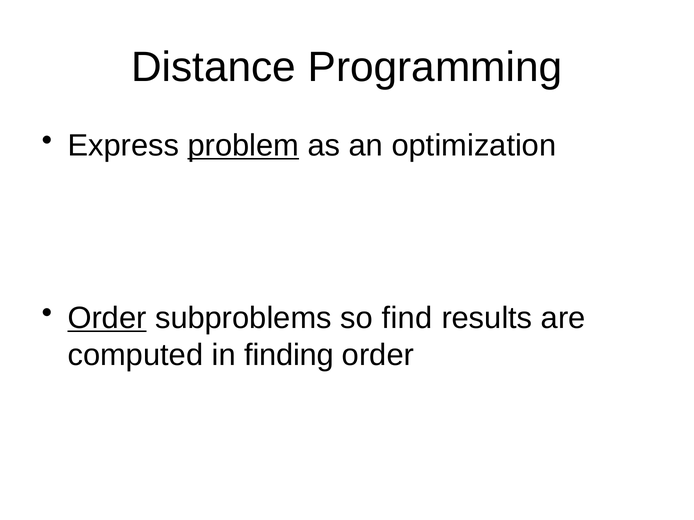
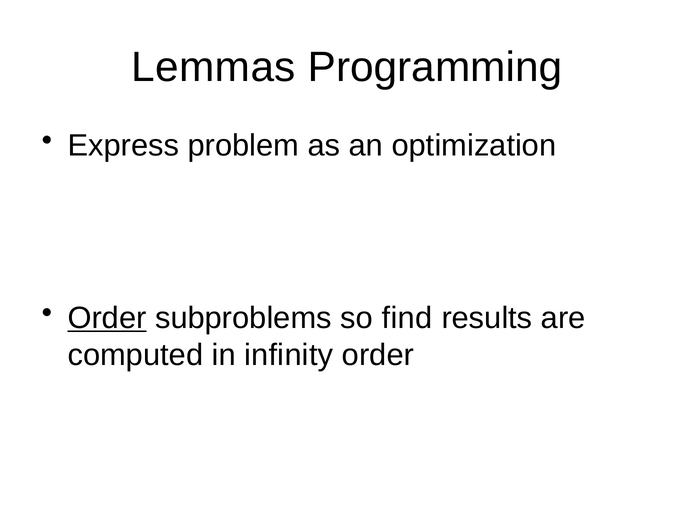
Distance: Distance -> Lemmas
problem underline: present -> none
finding: finding -> infinity
